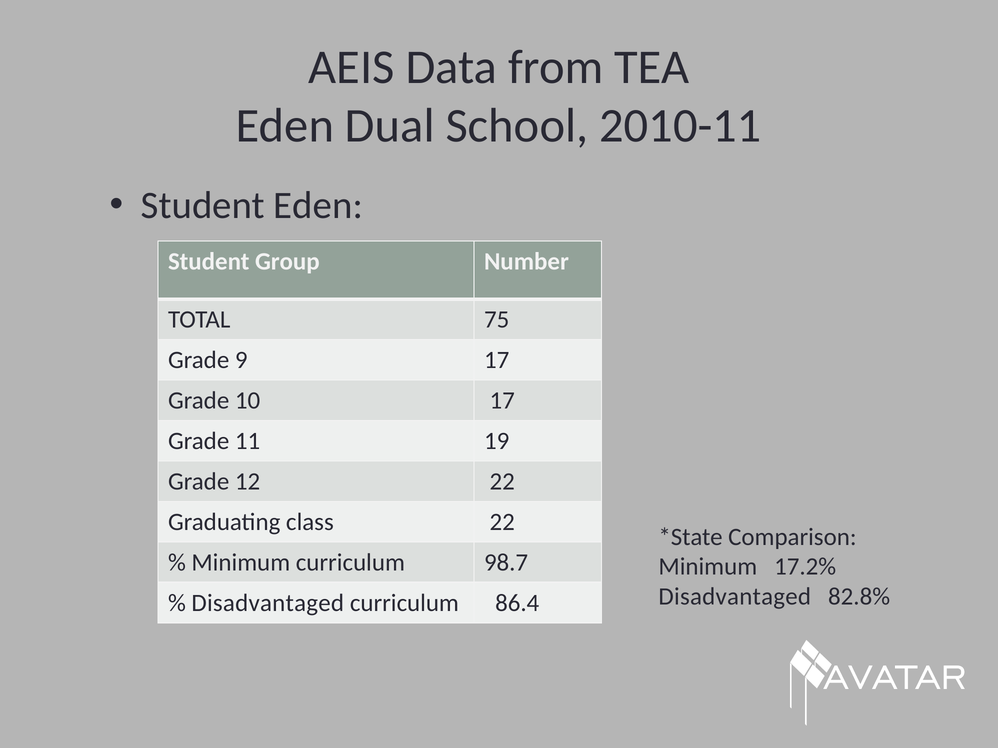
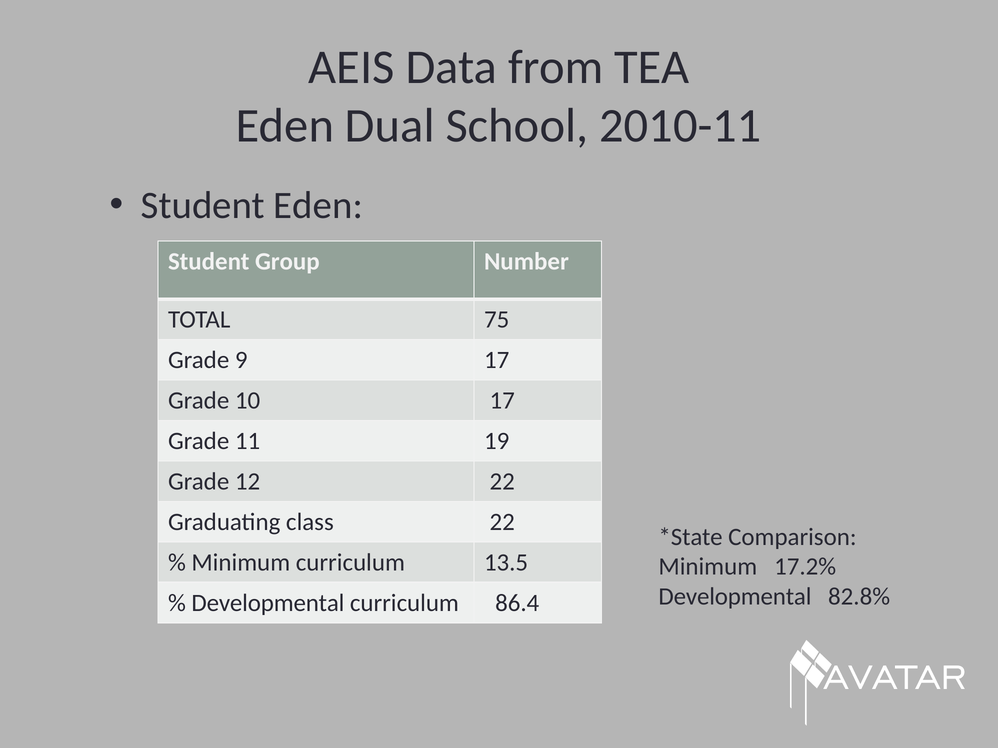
98.7: 98.7 -> 13.5
Disadvantaged at (735, 597): Disadvantaged -> Developmental
Disadvantaged at (268, 603): Disadvantaged -> Developmental
